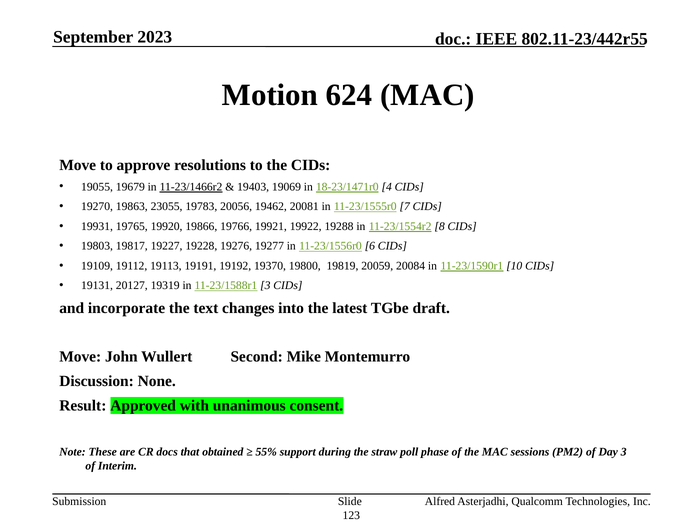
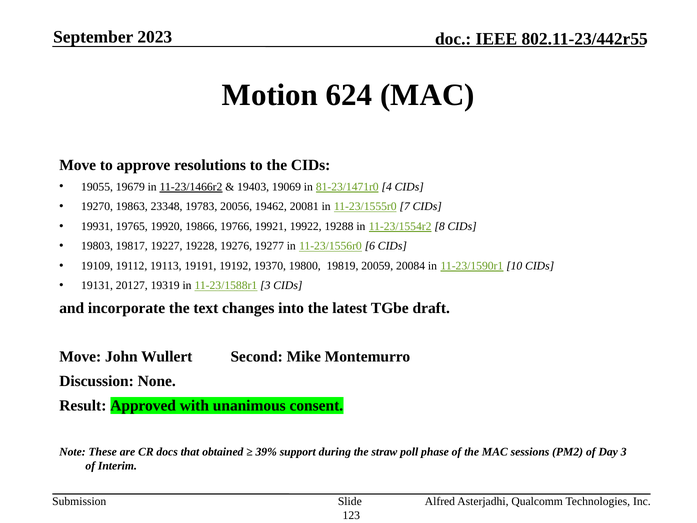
18-23/1471r0: 18-23/1471r0 -> 81-23/1471r0
23055: 23055 -> 23348
55%: 55% -> 39%
